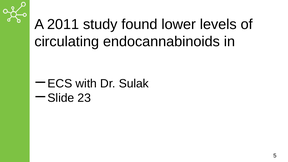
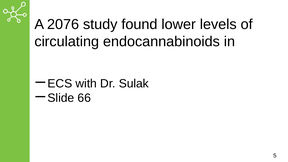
2011: 2011 -> 2076
23: 23 -> 66
